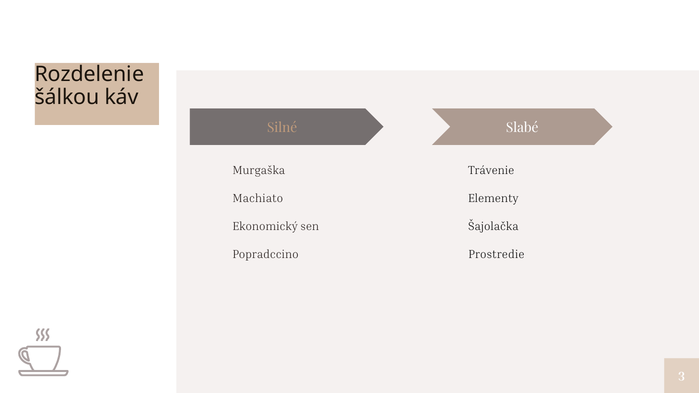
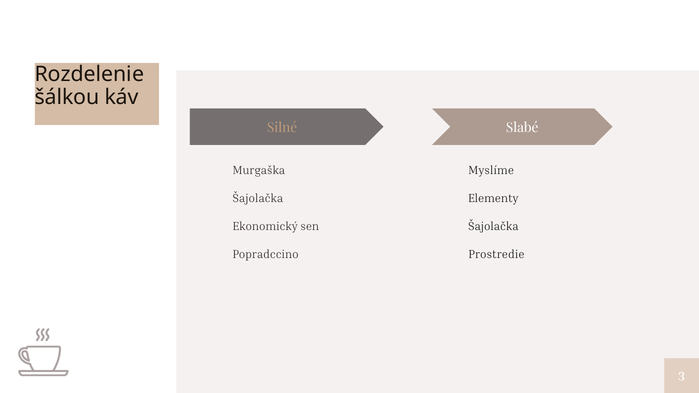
Trávenie: Trávenie -> Myslíme
Machiato at (258, 199): Machiato -> Šajolačka
